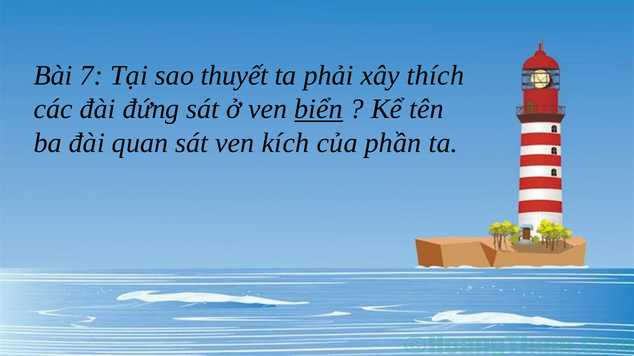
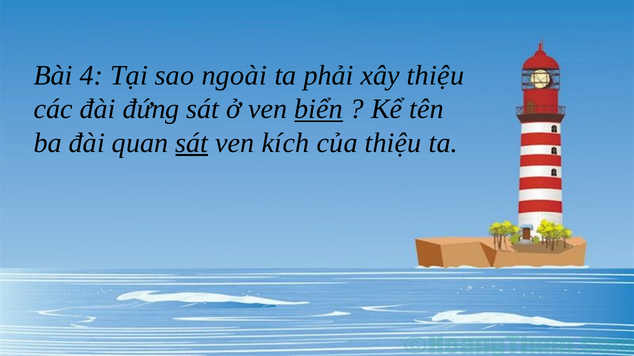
7: 7 -> 4
thuyết: thuyết -> ngoài
xây thích: thích -> thiệu
sát at (192, 143) underline: none -> present
của phần: phần -> thiệu
